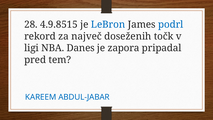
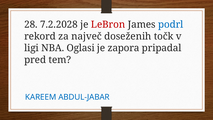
4.9.8515: 4.9.8515 -> 7.2.2028
LeBron colour: blue -> red
Danes: Danes -> Oglasi
